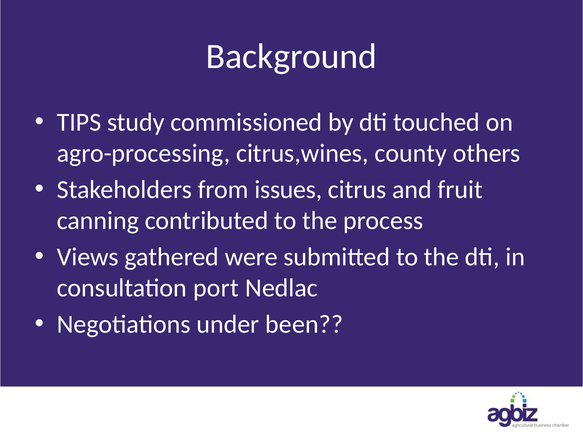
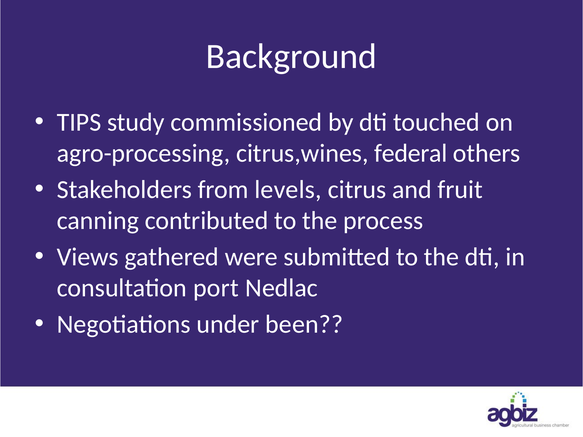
county: county -> federal
issues: issues -> levels
